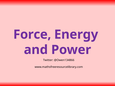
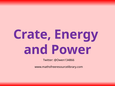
Force: Force -> Crate
